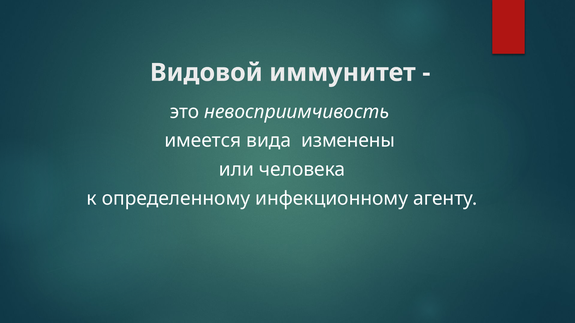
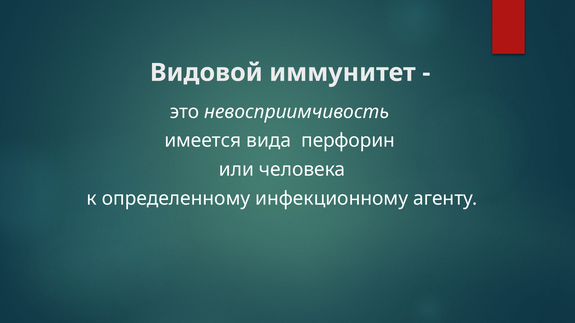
изменены: изменены -> перфорин
